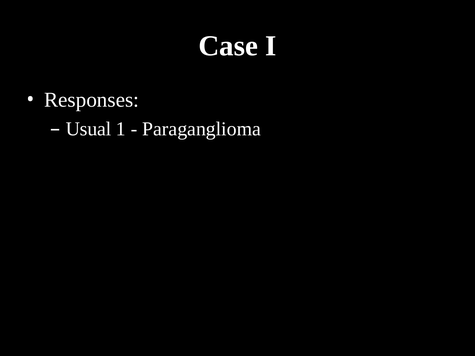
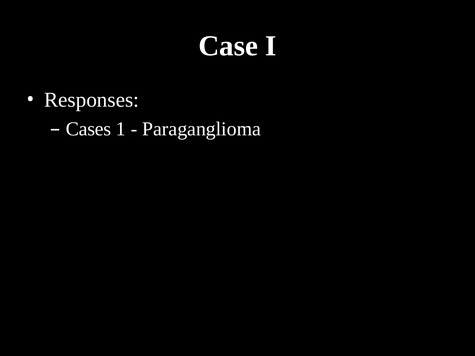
Usual: Usual -> Cases
